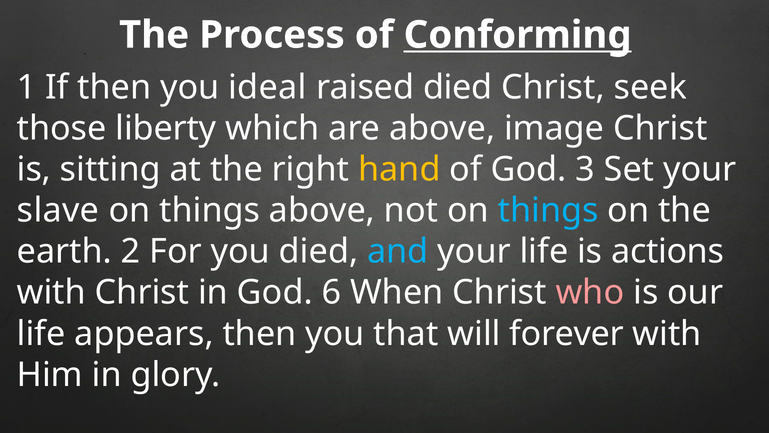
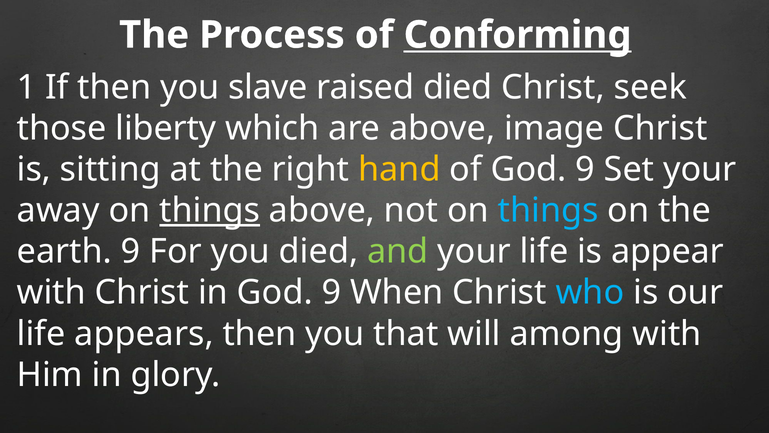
ideal: ideal -> slave
of God 3: 3 -> 9
slave: slave -> away
things at (210, 210) underline: none -> present
earth 2: 2 -> 9
and colour: light blue -> light green
actions: actions -> appear
in God 6: 6 -> 9
who colour: pink -> light blue
forever: forever -> among
